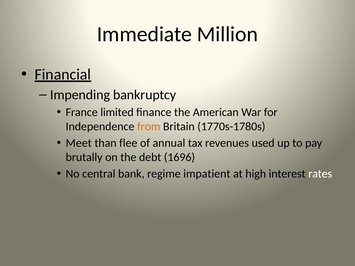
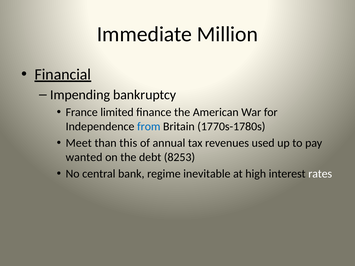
from colour: orange -> blue
flee: flee -> this
brutally: brutally -> wanted
1696: 1696 -> 8253
impatient: impatient -> inevitable
